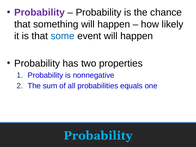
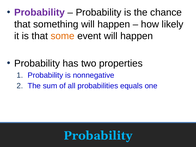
some colour: blue -> orange
